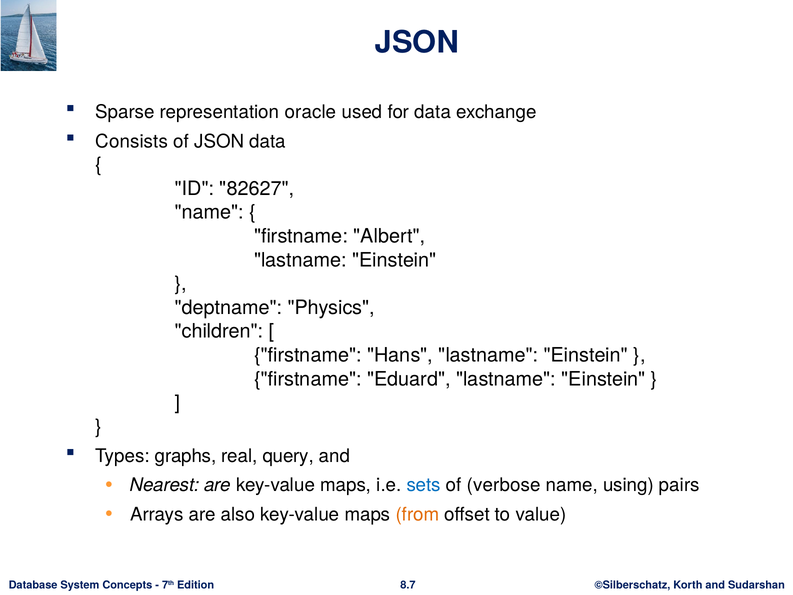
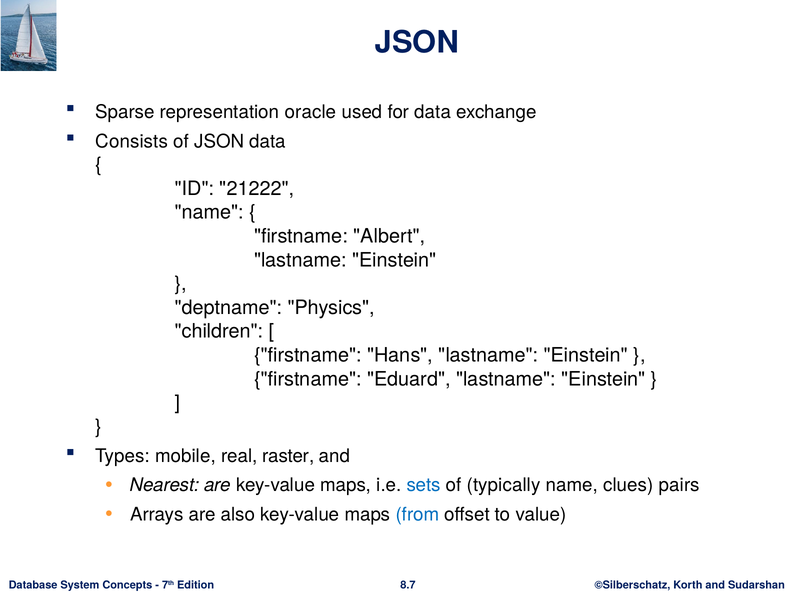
82627: 82627 -> 21222
graphs: graphs -> mobile
query: query -> raster
verbose: verbose -> typically
using: using -> clues
from colour: orange -> blue
